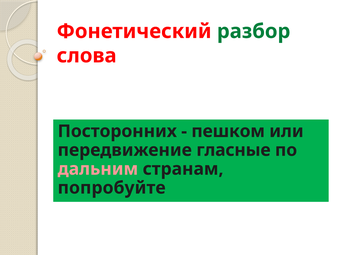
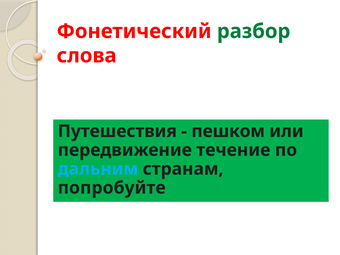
Посторонних: Посторонних -> Путешествия
гласные: гласные -> течение
дальним colour: pink -> light blue
